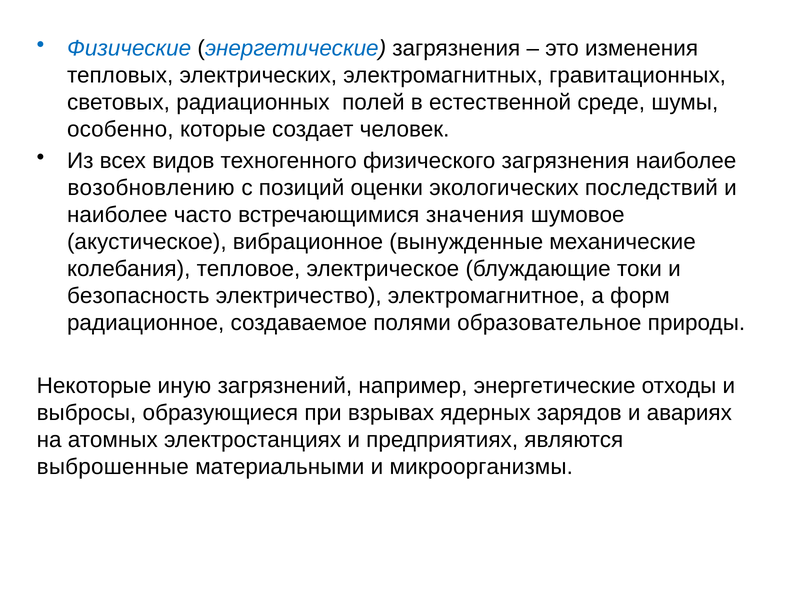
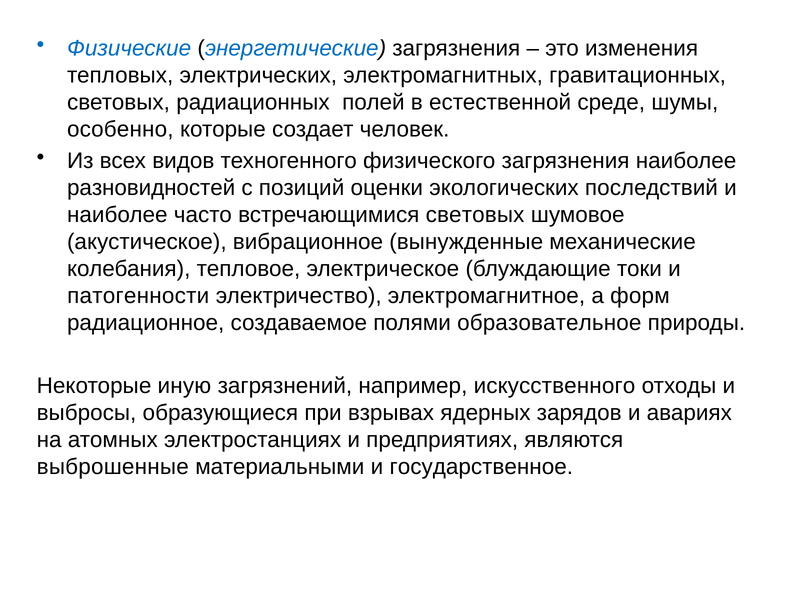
возобновлению: возобновлению -> разновидностей
встречающимися значения: значения -> световых
безопасность: безопасность -> патогенности
например энергетические: энергетические -> искусственного
микроорганизмы: микроорганизмы -> государственное
